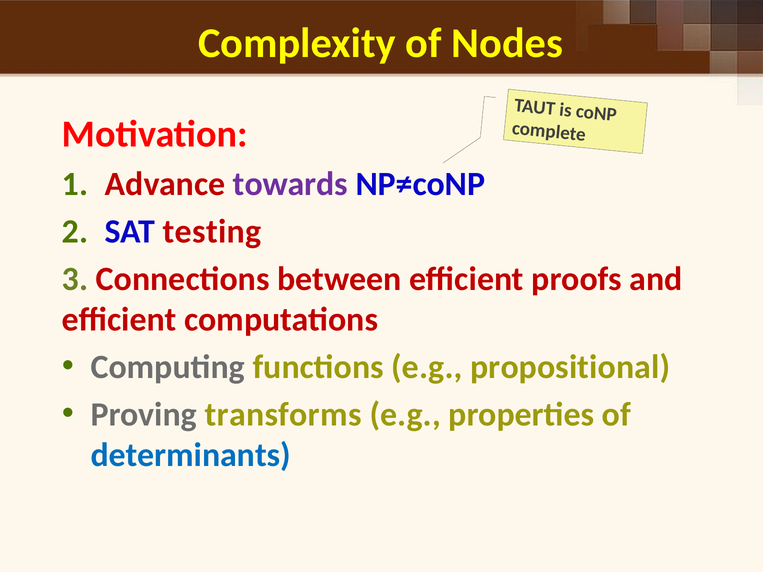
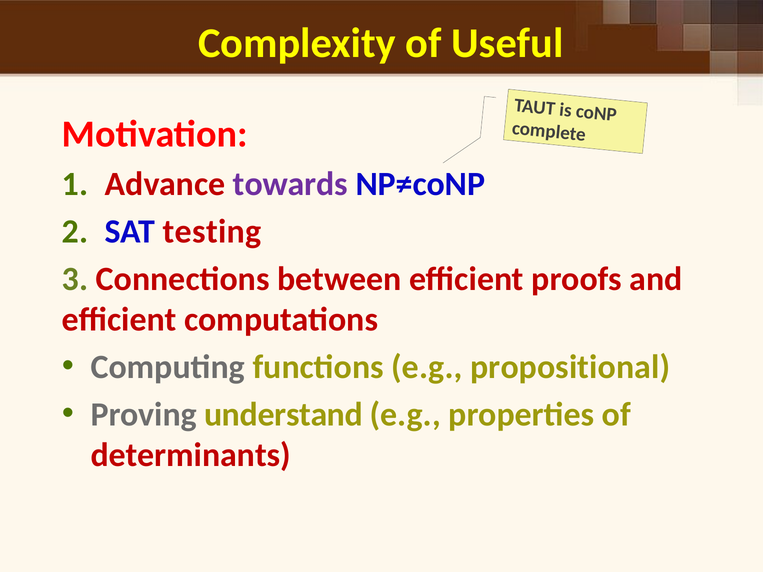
Nodes: Nodes -> Useful
transforms: transforms -> understand
determinants colour: blue -> red
